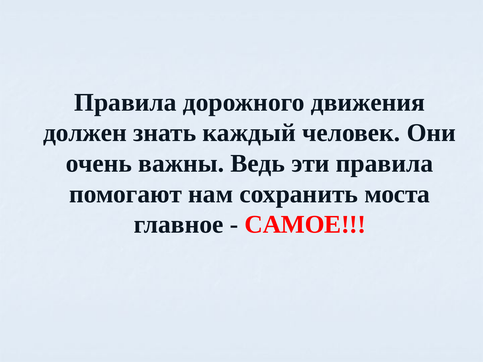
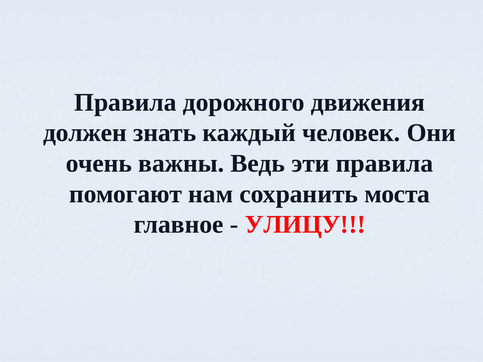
САМОЕ: САМОЕ -> УЛИЦУ
